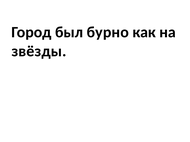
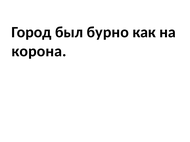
звёзды: звёзды -> корона
